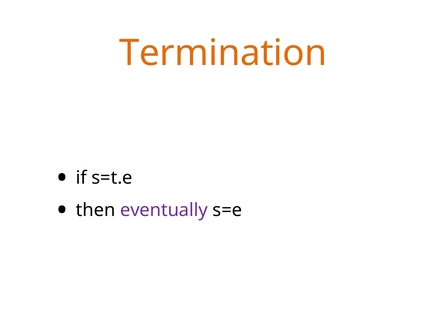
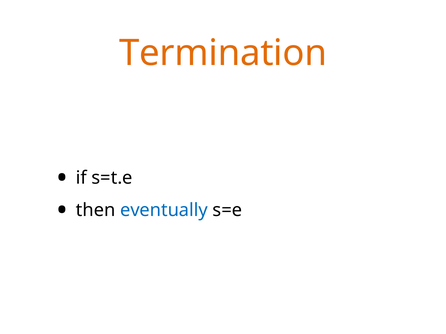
eventually colour: purple -> blue
